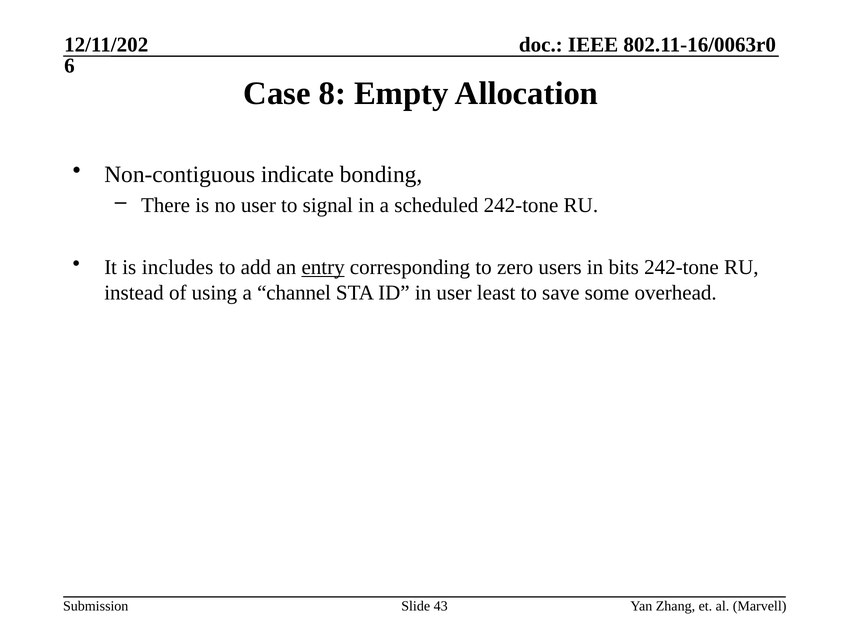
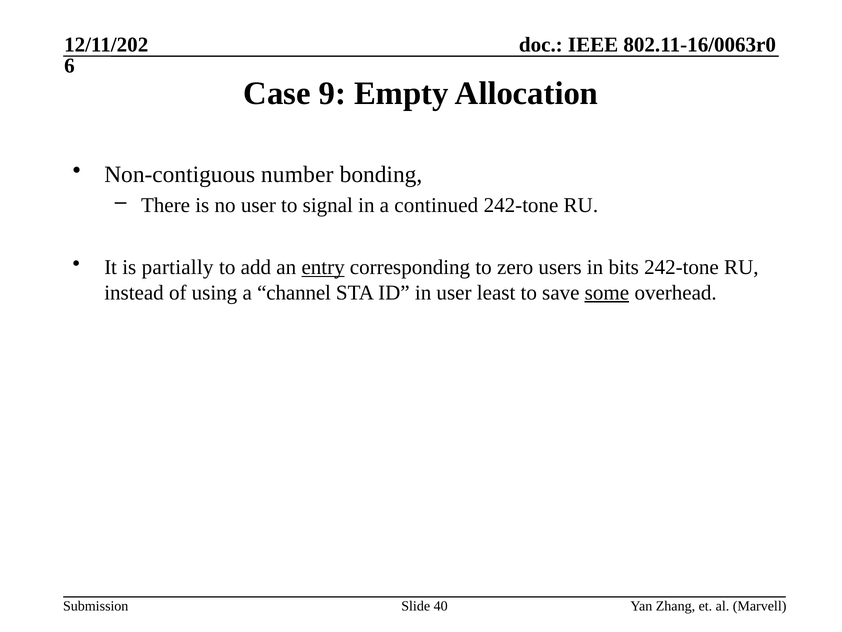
8: 8 -> 9
indicate: indicate -> number
scheduled: scheduled -> continued
includes: includes -> partially
some underline: none -> present
43: 43 -> 40
